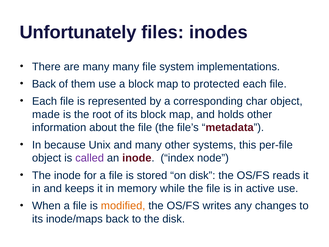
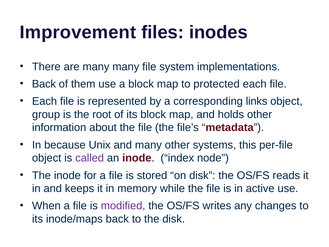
Unfortunately: Unfortunately -> Improvement
char: char -> links
made: made -> group
modified colour: orange -> purple
